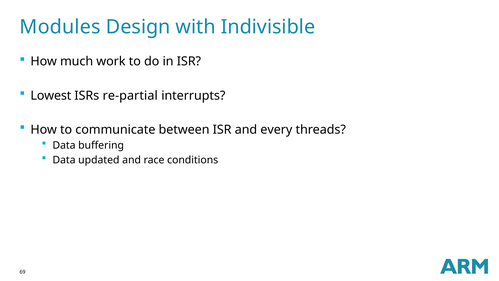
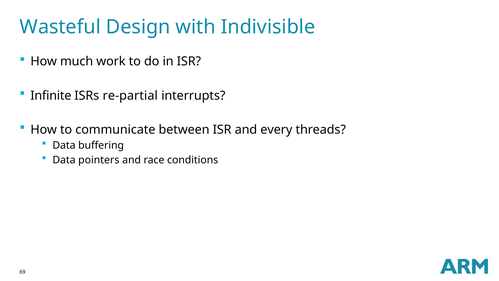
Modules: Modules -> Wasteful
Lowest: Lowest -> Infinite
updated: updated -> pointers
